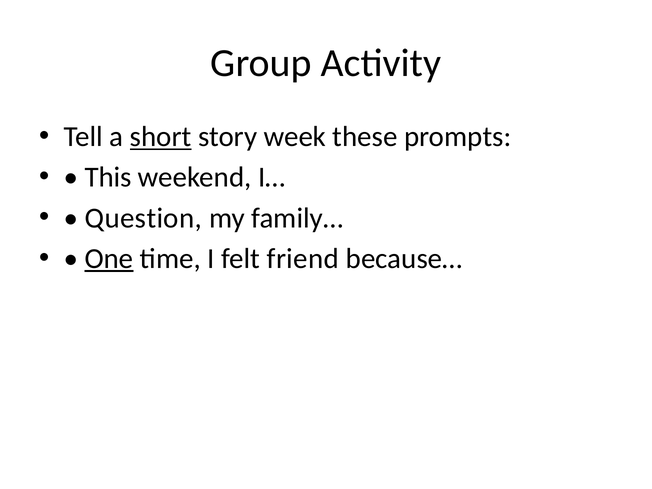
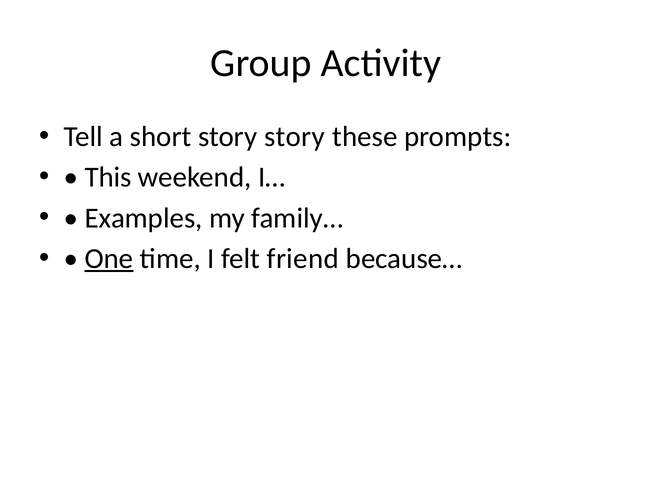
short underline: present -> none
story week: week -> story
Question: Question -> Examples
